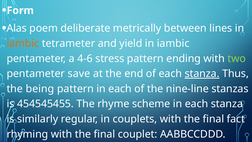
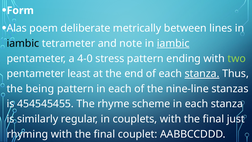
iambic at (23, 43) colour: orange -> black
yield: yield -> note
iambic at (173, 43) underline: none -> present
4-6: 4-6 -> 4-0
save: save -> least
fact: fact -> just
